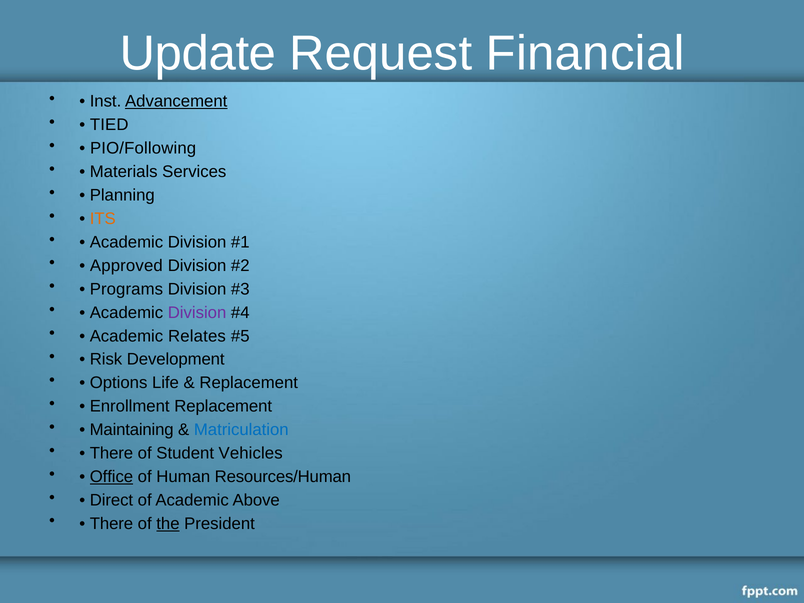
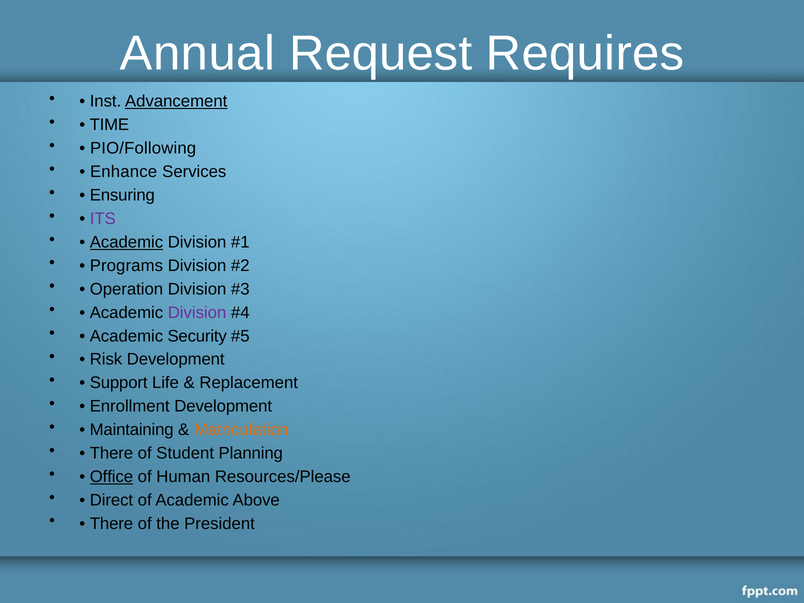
Update: Update -> Annual
Financial: Financial -> Requires
TIED: TIED -> TIME
Materials: Materials -> Enhance
Planning: Planning -> Ensuring
ITS colour: orange -> purple
Academic at (126, 242) underline: none -> present
Approved: Approved -> Programs
Programs: Programs -> Operation
Relates: Relates -> Security
Options: Options -> Support
Enrollment Replacement: Replacement -> Development
Matriculation colour: blue -> orange
Vehicles: Vehicles -> Planning
Resources/Human: Resources/Human -> Resources/Please
the underline: present -> none
